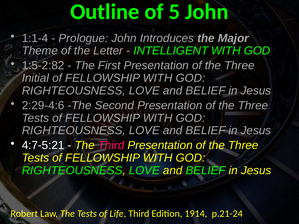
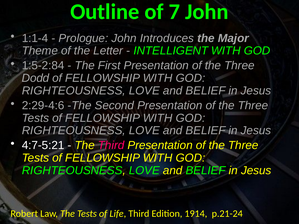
5: 5 -> 7
1:5-2:82: 1:5-2:82 -> 1:5-2:84
Initial: Initial -> Dodd
